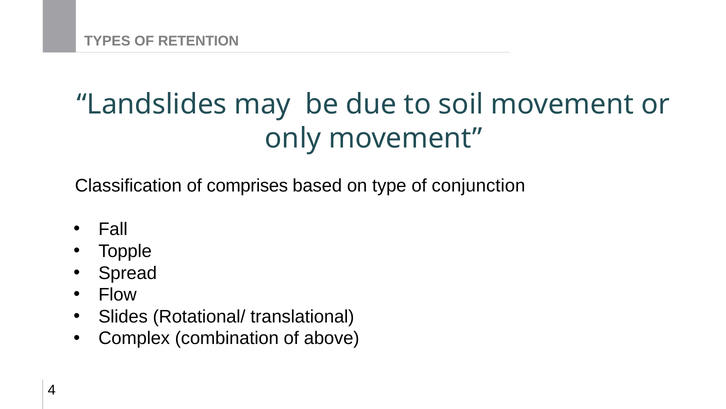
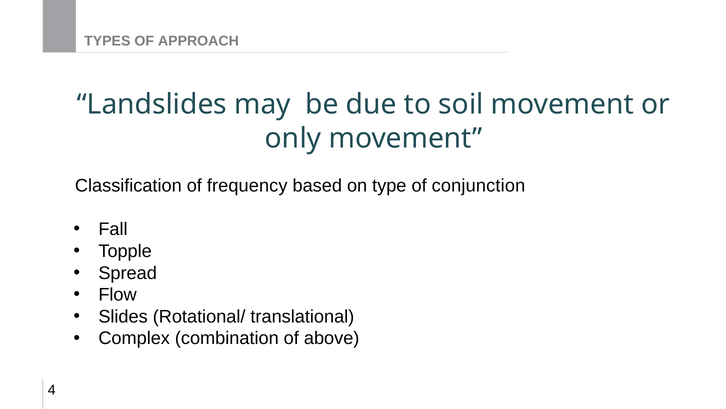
RETENTION: RETENTION -> APPROACH
comprises: comprises -> frequency
